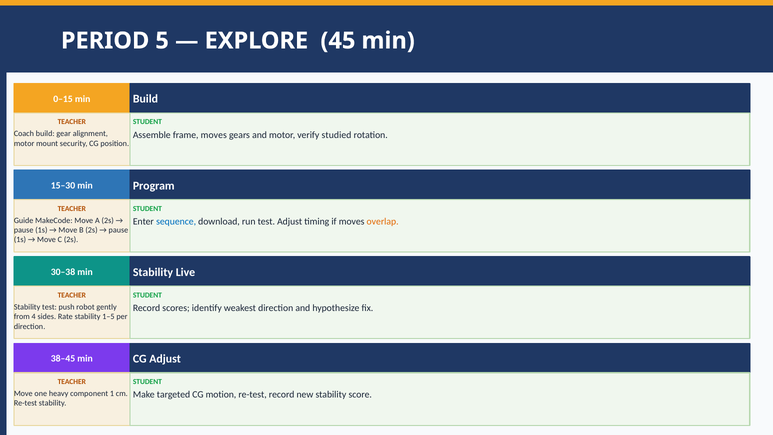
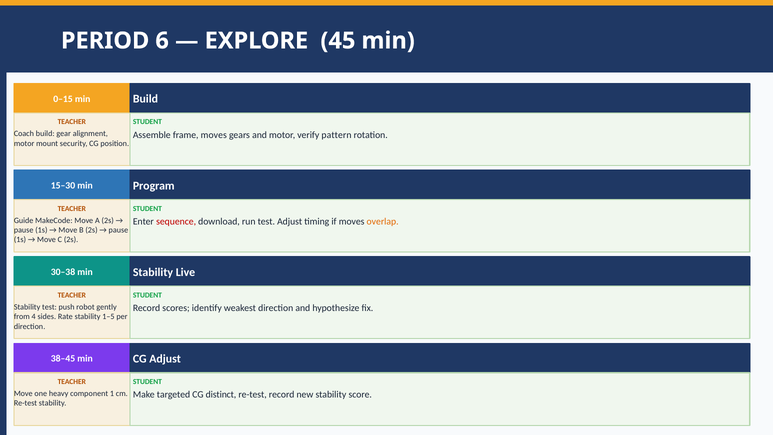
5: 5 -> 6
studied: studied -> pattern
sequence colour: blue -> red
motion: motion -> distinct
